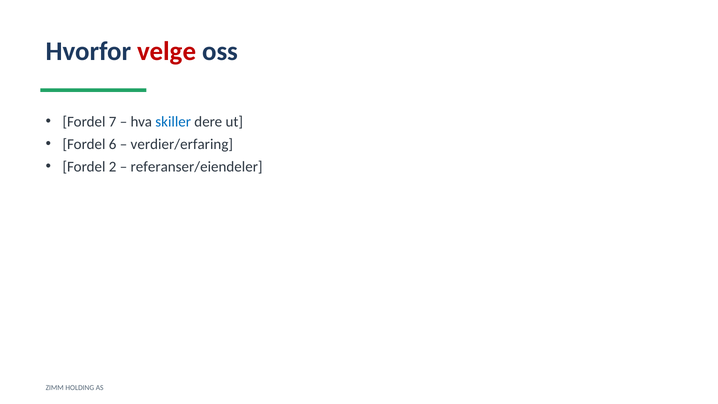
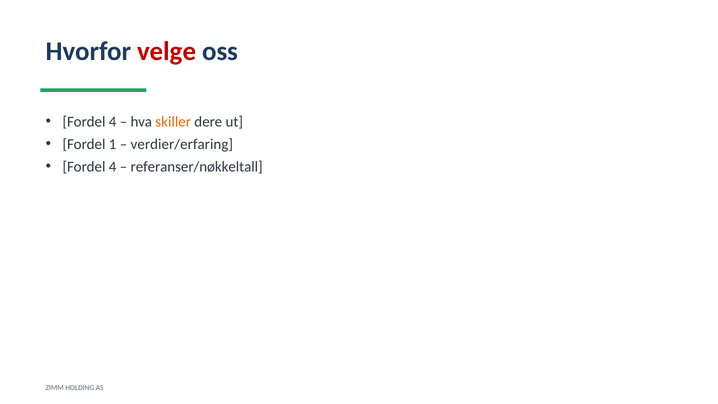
7 at (113, 122): 7 -> 4
skiller colour: blue -> orange
6: 6 -> 1
2 at (113, 167): 2 -> 4
referanser/eiendeler: referanser/eiendeler -> referanser/nøkkeltall
